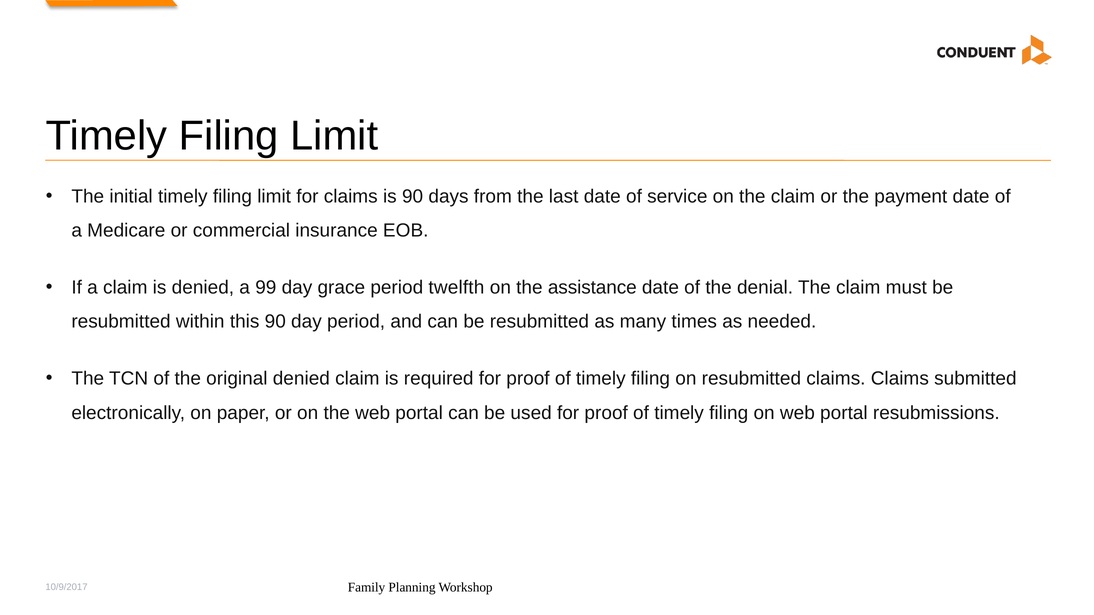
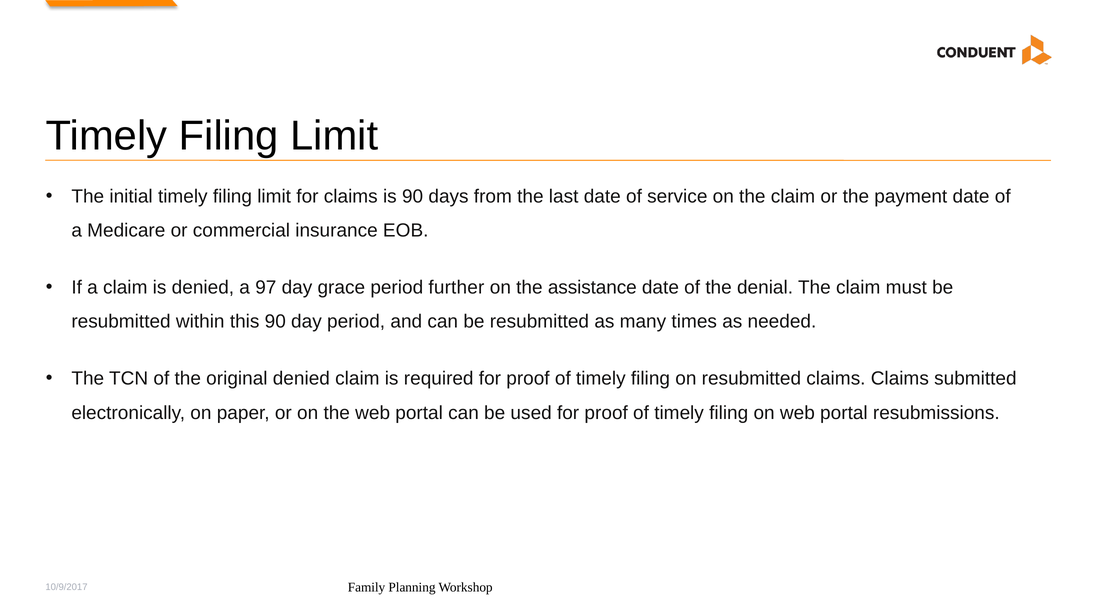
99: 99 -> 97
twelfth: twelfth -> further
